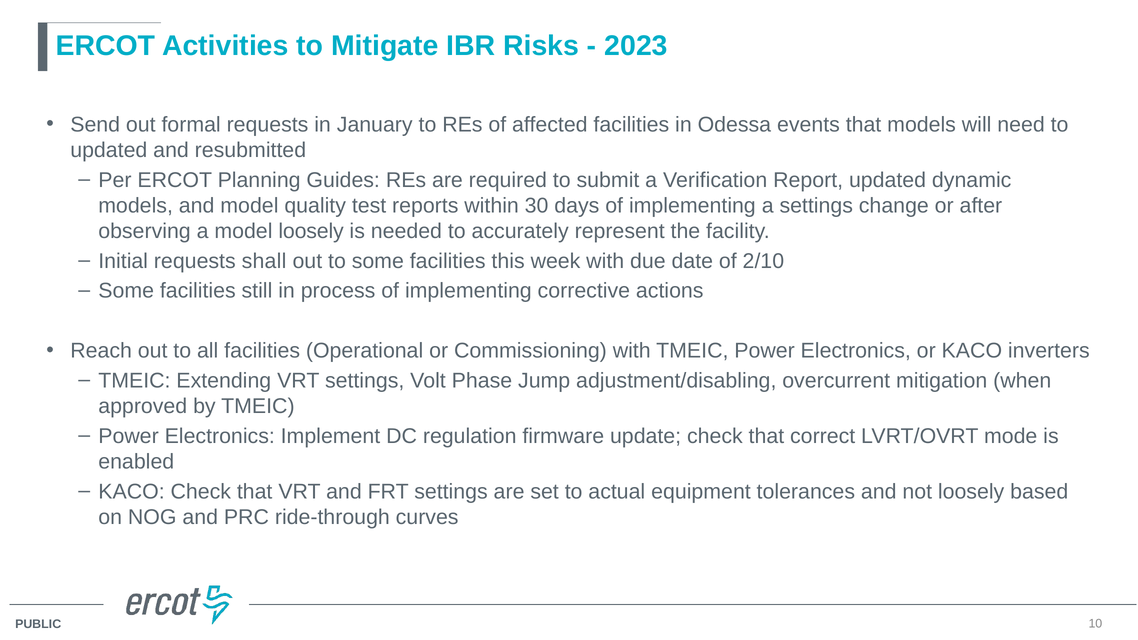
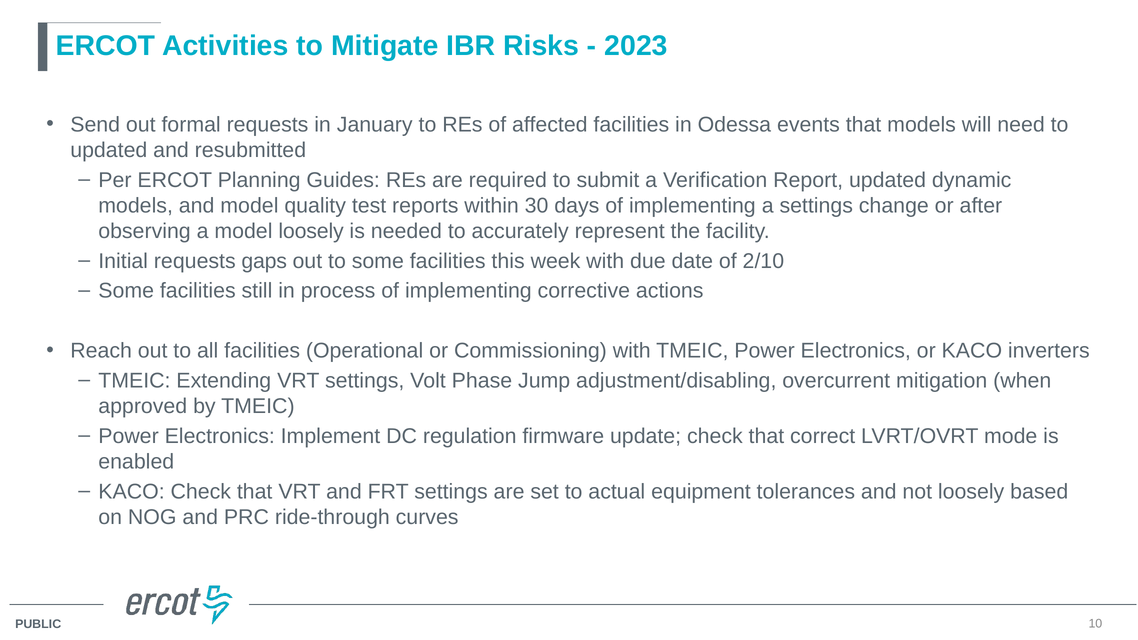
shall: shall -> gaps
